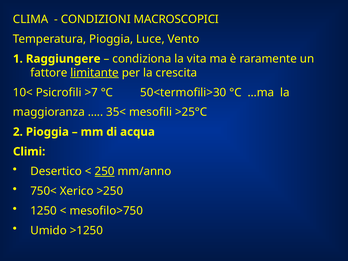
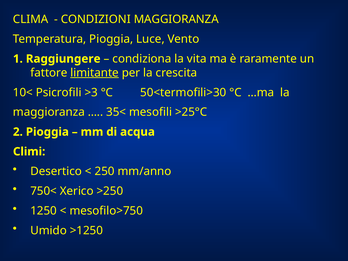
CONDIZIONI MACROSCOPICI: MACROSCOPICI -> MAGGIORANZA
>7: >7 -> >3
250 underline: present -> none
